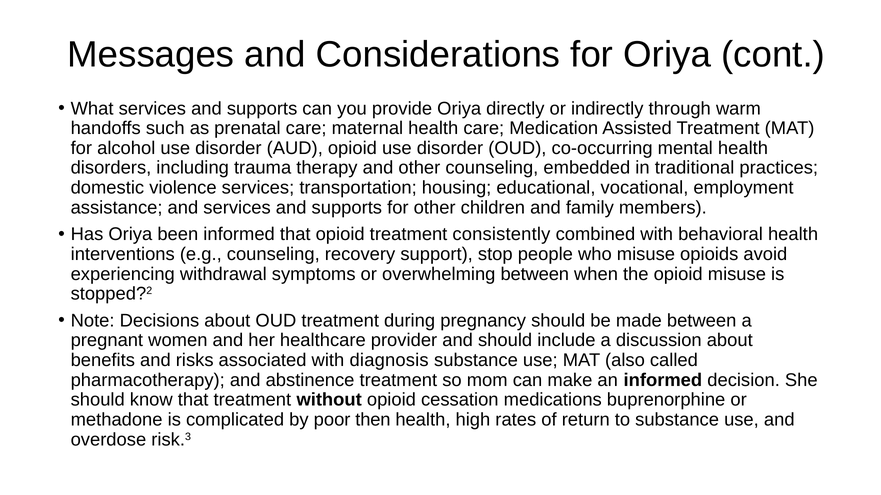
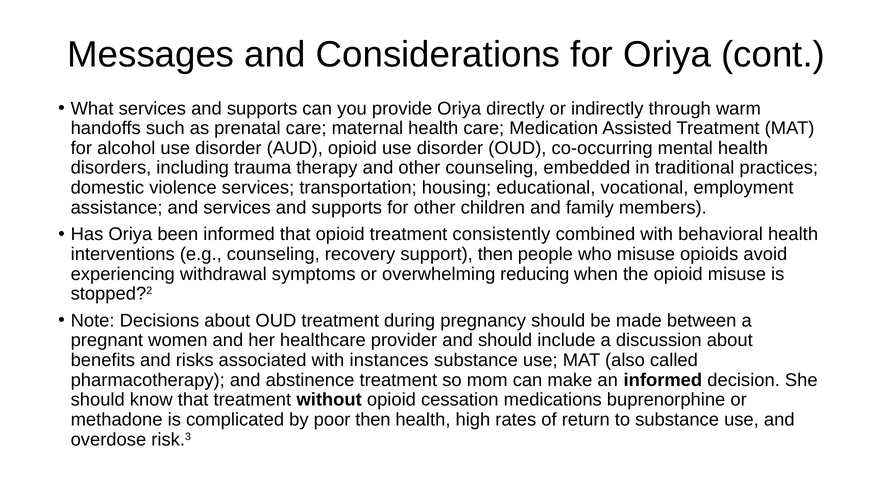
support stop: stop -> then
overwhelming between: between -> reducing
diagnosis: diagnosis -> instances
